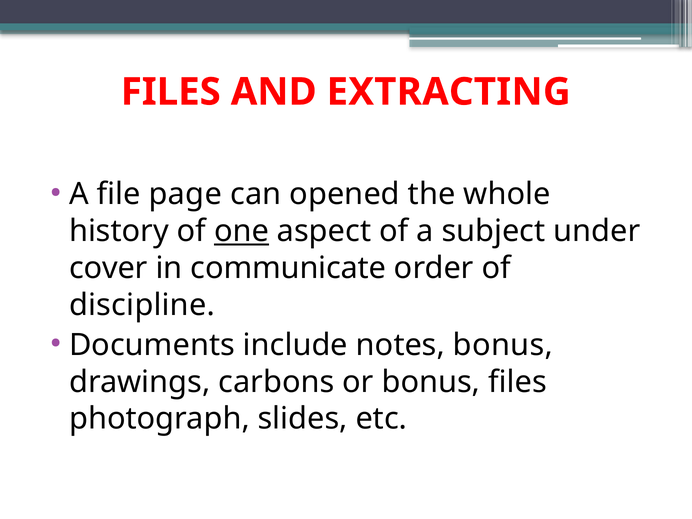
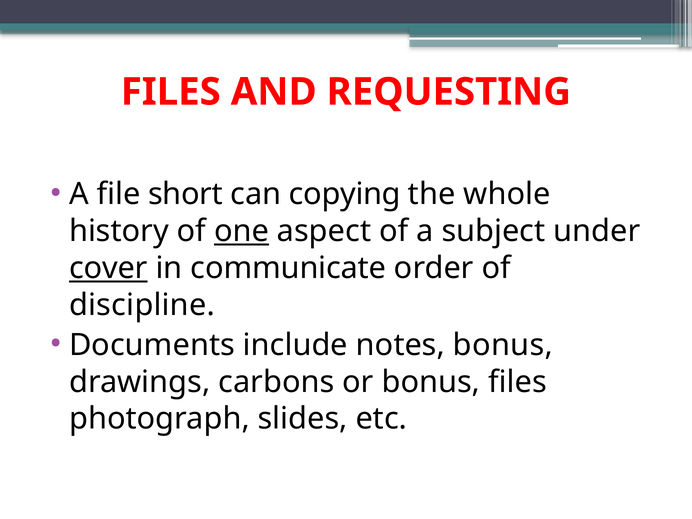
EXTRACTING: EXTRACTING -> REQUESTING
page: page -> short
opened: opened -> copying
cover underline: none -> present
